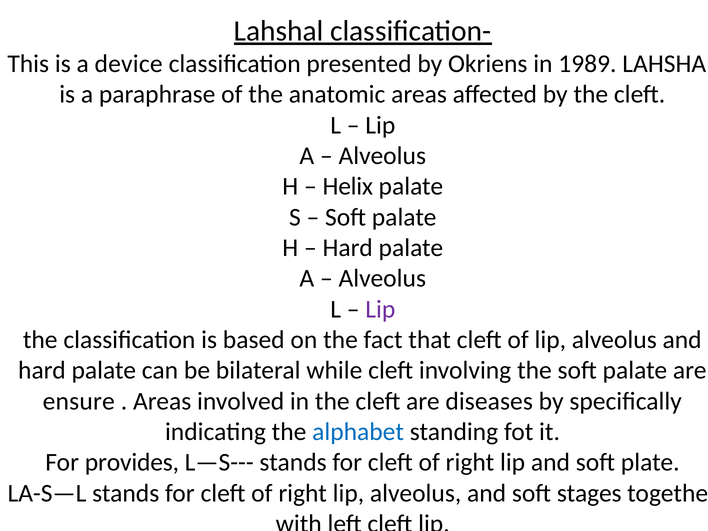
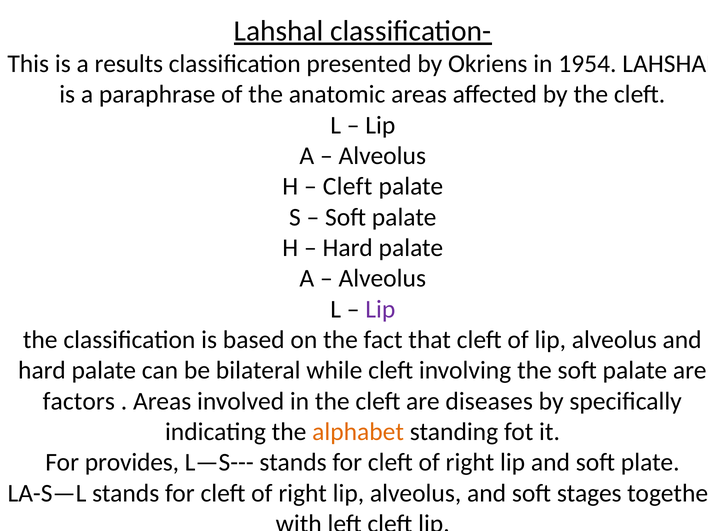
device: device -> results
1989: 1989 -> 1954
Helix at (348, 187): Helix -> Cleft
ensure: ensure -> factors
alphabet colour: blue -> orange
